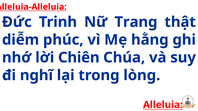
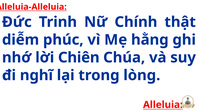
Trang: Trang -> Chính
